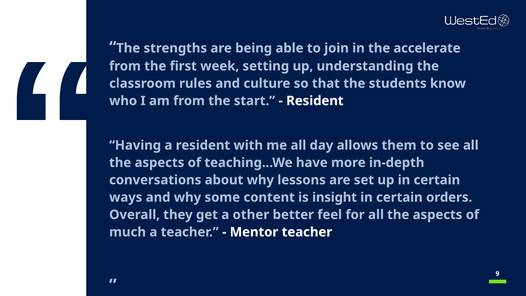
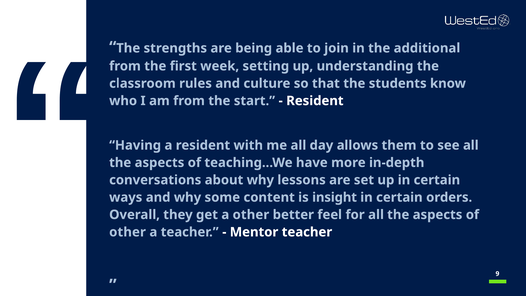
accelerate: accelerate -> additional
much at (128, 232): much -> other
